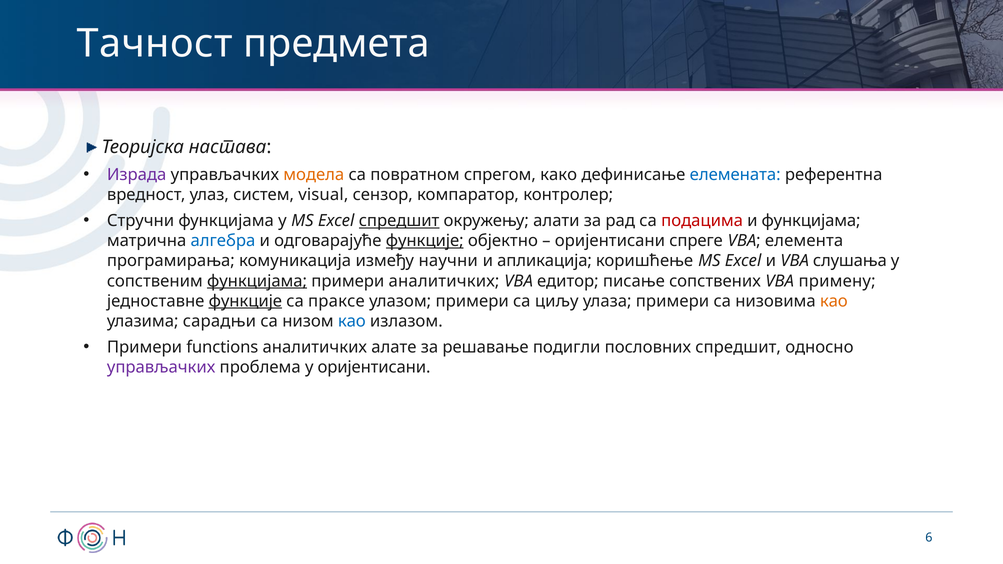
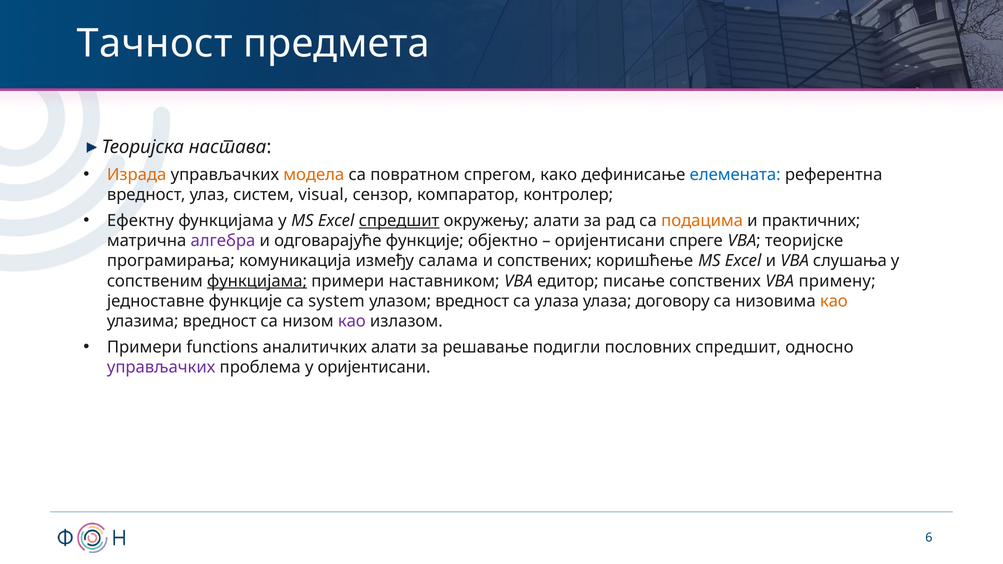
Израда colour: purple -> orange
Стручни: Стручни -> Ефектну
подацима colour: red -> orange
и функцијама: функцијама -> практичних
алгебра colour: blue -> purple
функције at (425, 241) underline: present -> none
елемента: елемента -> теоријске
научни: научни -> салама
и апликација: апликација -> сопствених
примери аналитичких: аналитичких -> наставником
функције at (245, 301) underline: present -> none
праксе: праксе -> system
улазом примери: примери -> вредност
са циљу: циљу -> улаза
улаза примери: примери -> договору
улазима сарадњи: сарадњи -> вредност
као at (352, 321) colour: blue -> purple
аналитичких алате: алате -> алати
